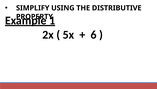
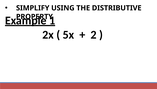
6: 6 -> 2
